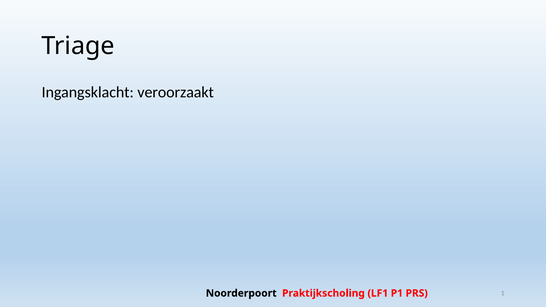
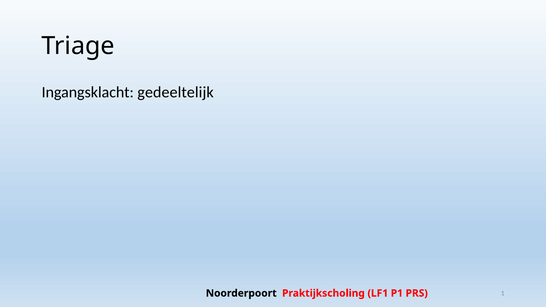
veroorzaakt: veroorzaakt -> gedeeltelijk
